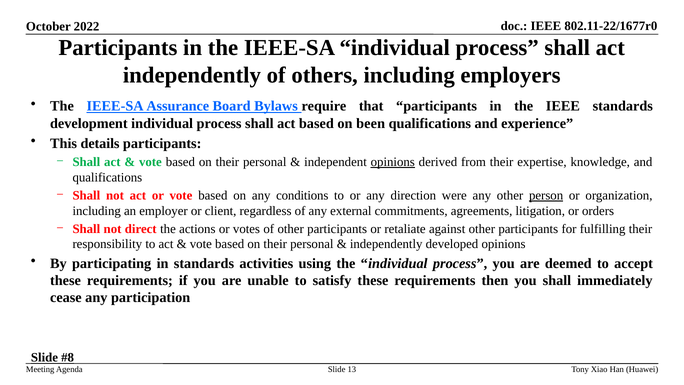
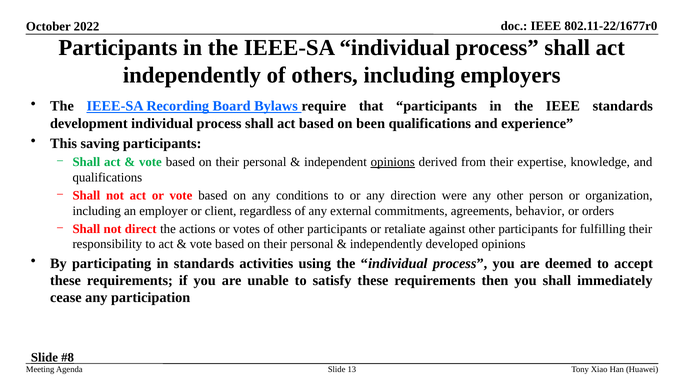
Assurance: Assurance -> Recording
details: details -> saving
person underline: present -> none
litigation: litigation -> behavior
